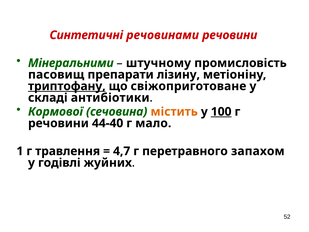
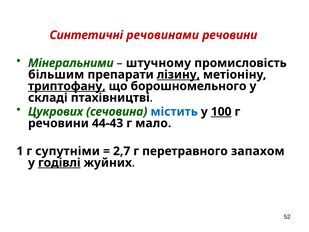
пасовищ: пасовищ -> більшим
лізину underline: none -> present
свіжоприготоване: свіжоприготоване -> борошномельного
антибіотики: антибіотики -> птахівництві
Кормової: Кормової -> Цукрових
містить colour: orange -> blue
44-40: 44-40 -> 44-43
травлення: травлення -> супутніми
4,7: 4,7 -> 2,7
годівлі underline: none -> present
